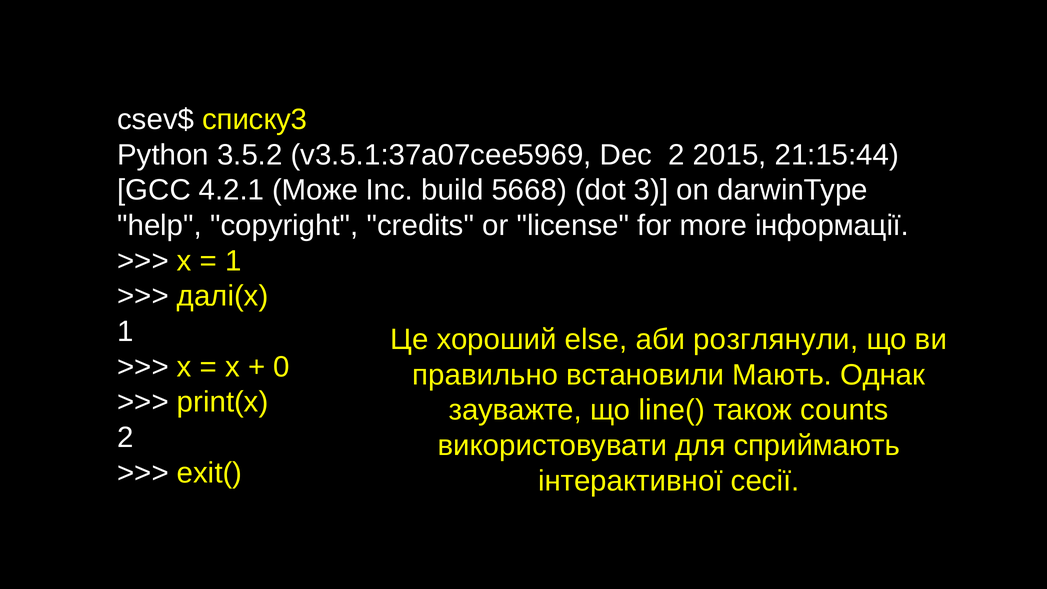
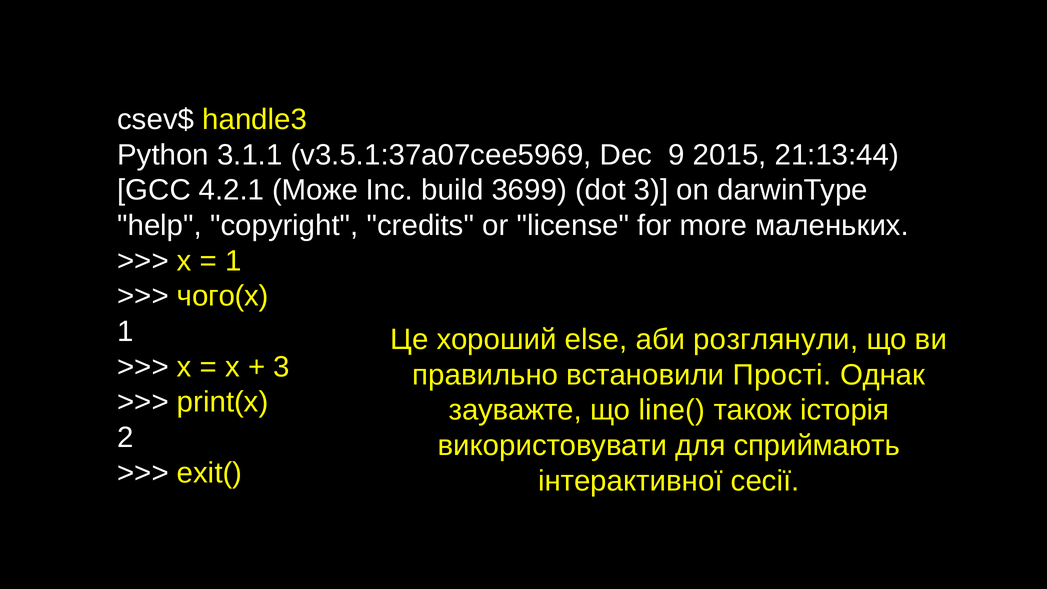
списку3: списку3 -> handle3
3.5.2: 3.5.2 -> 3.1.1
Dec 2: 2 -> 9
21:15:44: 21:15:44 -> 21:13:44
5668: 5668 -> 3699
інформації: інформації -> маленьких
далі(x: далі(x -> чого(x
0 at (282, 367): 0 -> 3
Мають: Мають -> Прості
counts: counts -> історія
